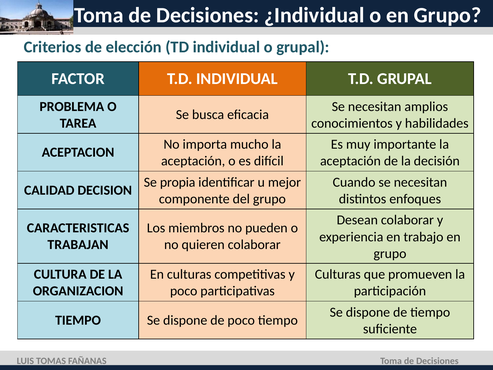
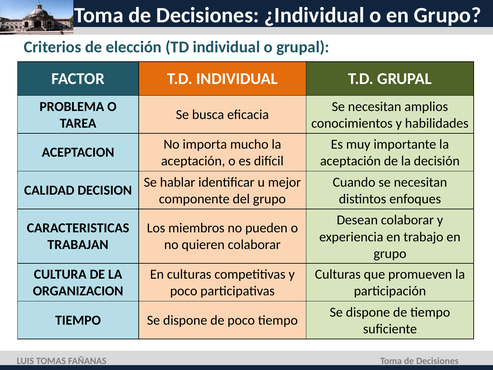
propia: propia -> hablar
